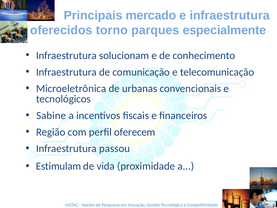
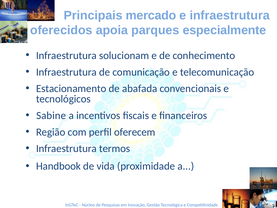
torno: torno -> apoia
Microeletrônica: Microeletrônica -> Estacionamento
urbanas: urbanas -> abafada
passou: passou -> termos
Estimulam: Estimulam -> Handbook
